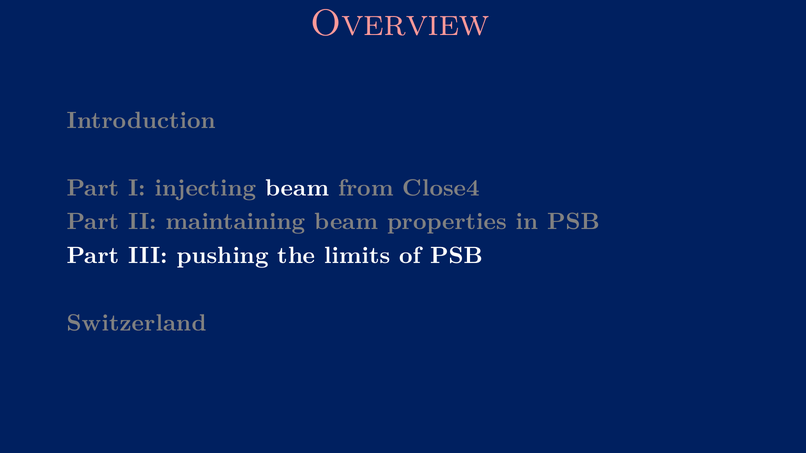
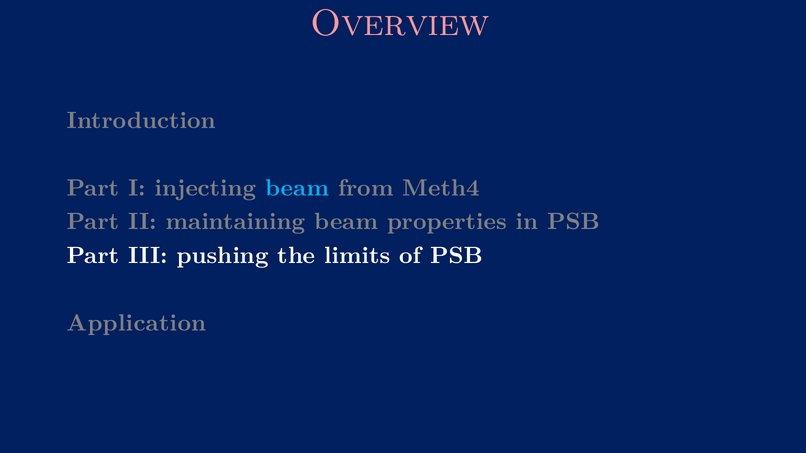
beam at (297, 188) colour: white -> light blue
Close4: Close4 -> Meth4
Switzerland: Switzerland -> Application
